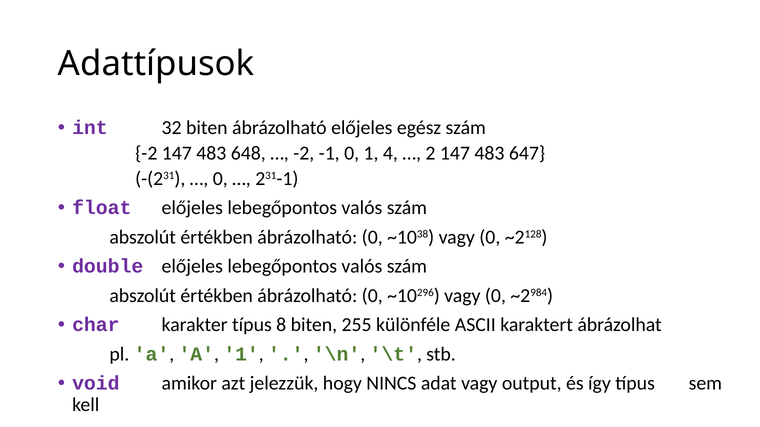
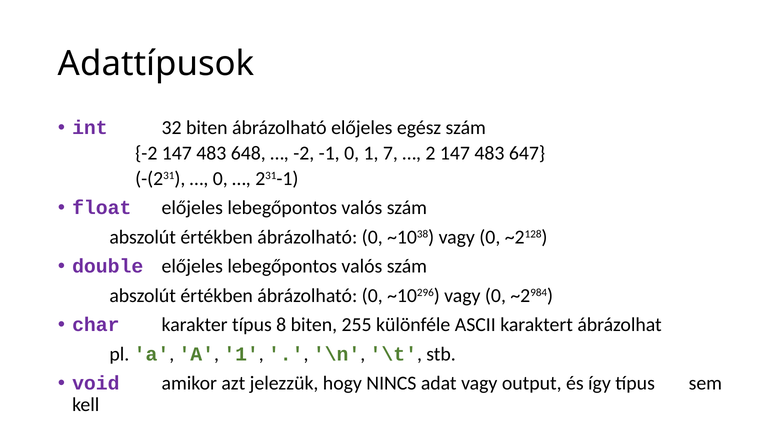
4: 4 -> 7
